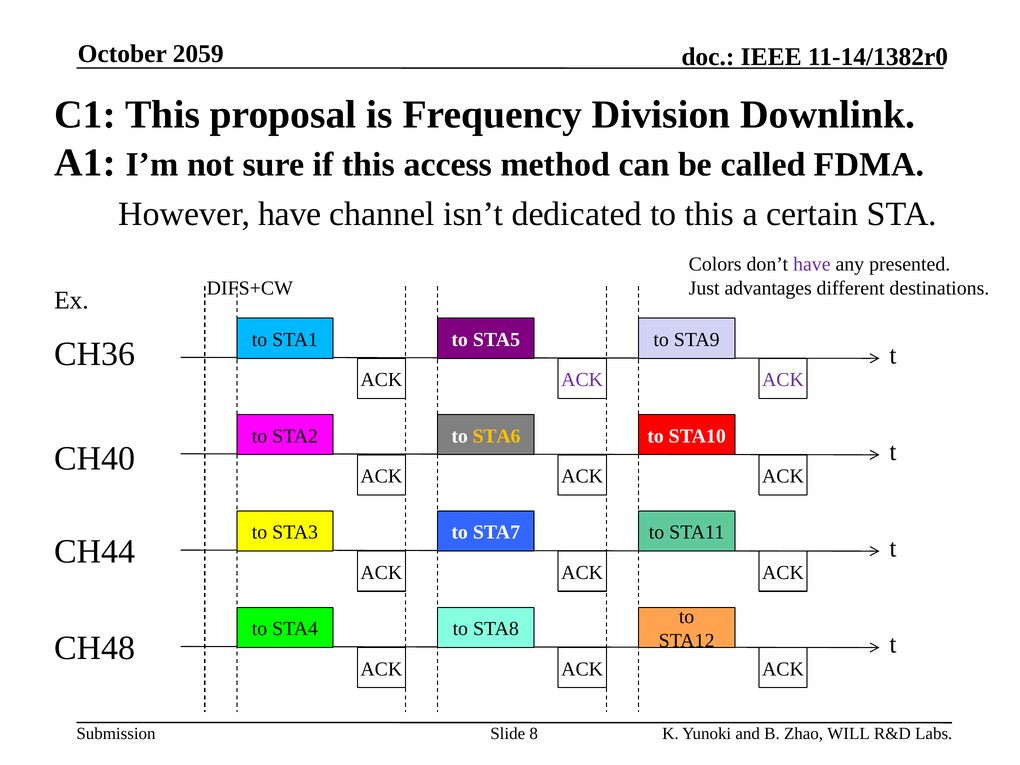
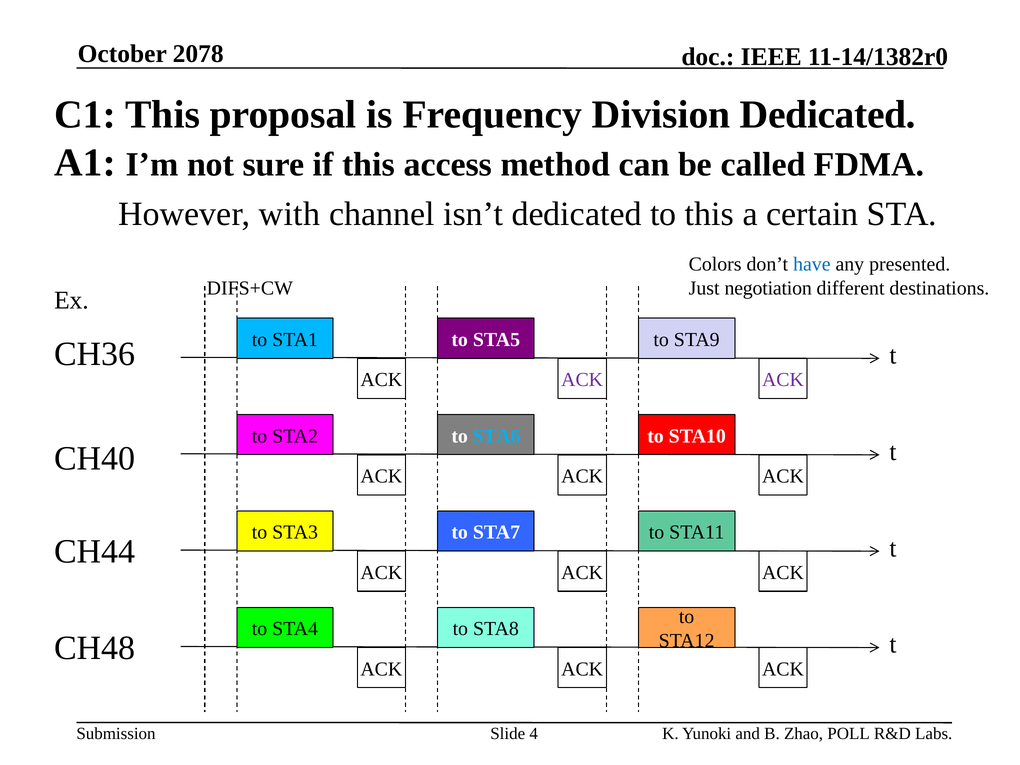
2059: 2059 -> 2078
Division Downlink: Downlink -> Dedicated
However have: have -> with
have at (812, 264) colour: purple -> blue
advantages: advantages -> negotiation
STA6 colour: yellow -> light blue
8: 8 -> 4
WILL: WILL -> POLL
